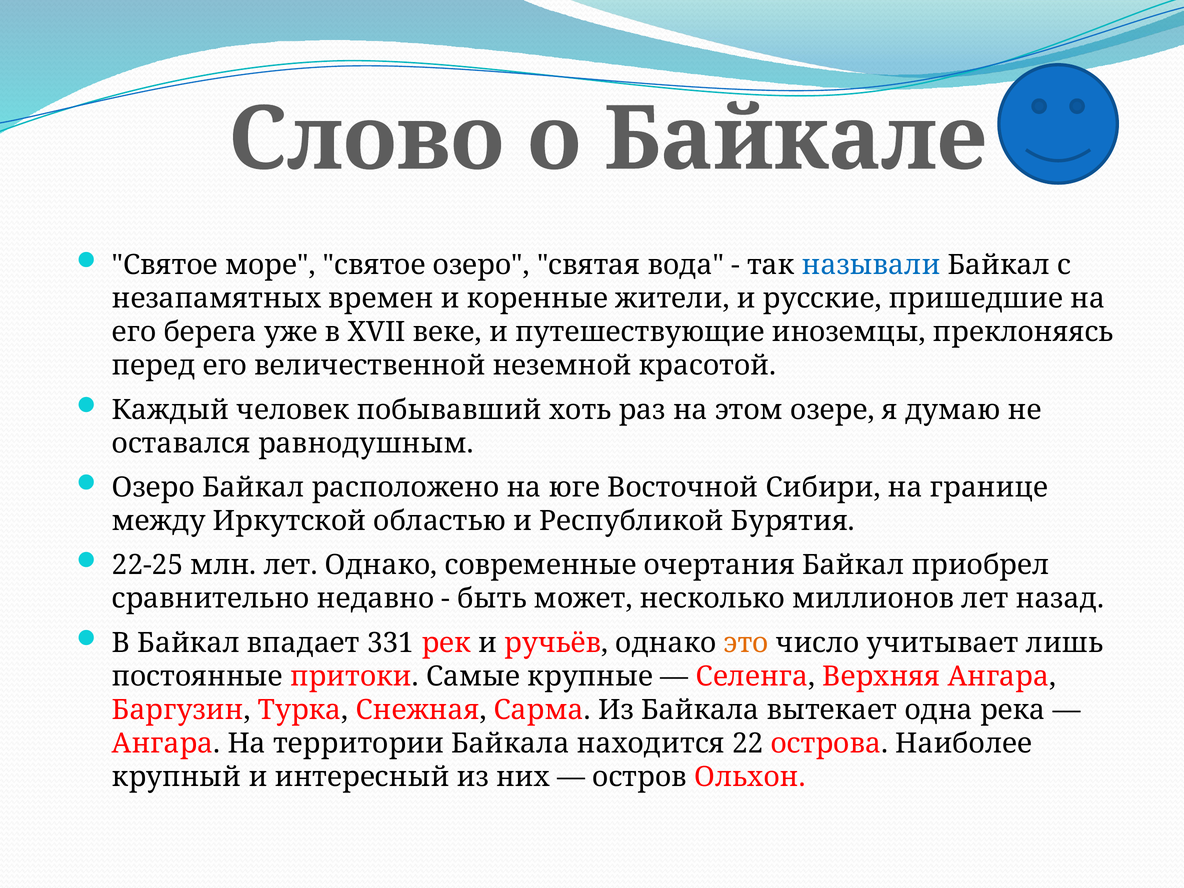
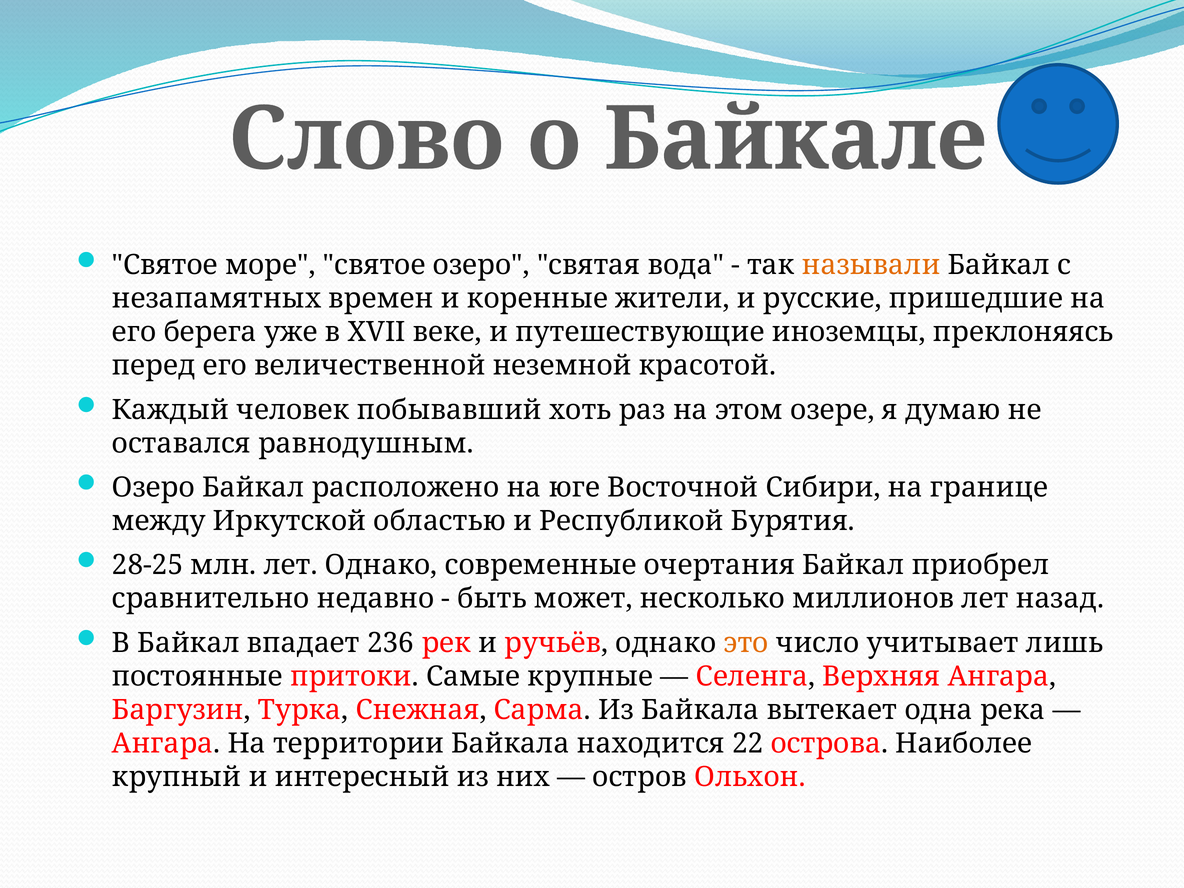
называли colour: blue -> orange
22-25: 22-25 -> 28-25
331: 331 -> 236
